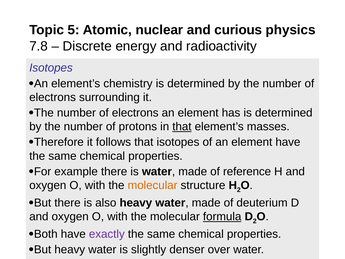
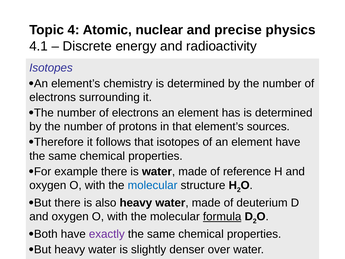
5: 5 -> 4
curious: curious -> precise
7.8: 7.8 -> 4.1
that at (182, 127) underline: present -> none
masses: masses -> sources
molecular at (153, 185) colour: orange -> blue
